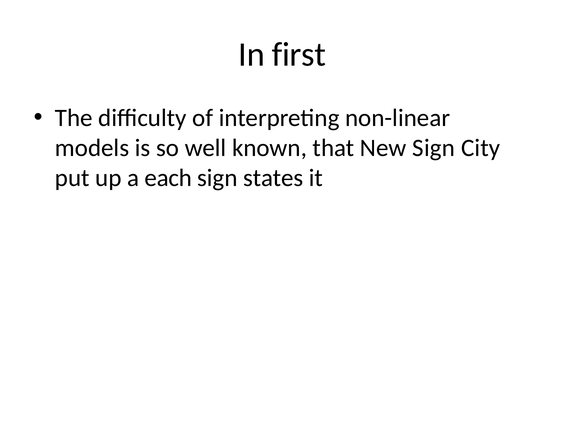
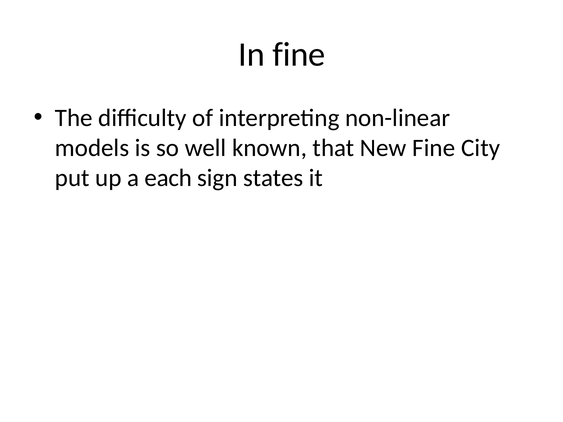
In first: first -> fine
New Sign: Sign -> Fine
